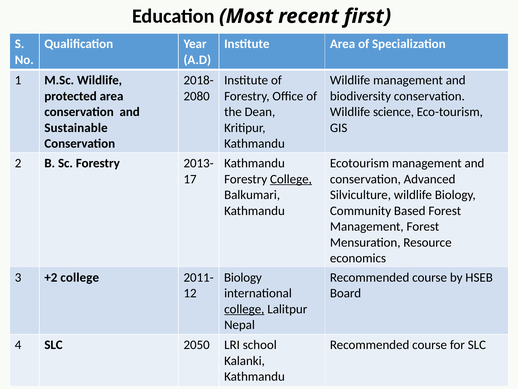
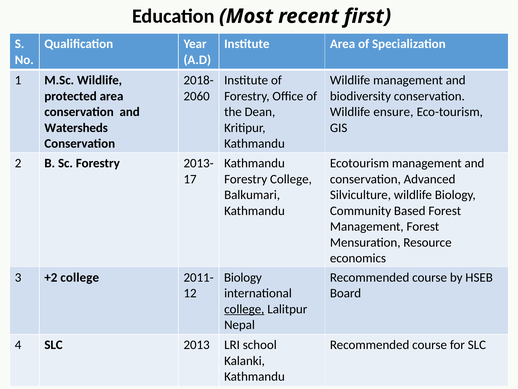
2080: 2080 -> 2060
science: science -> ensure
Sustainable: Sustainable -> Watersheds
College at (291, 179) underline: present -> none
2050: 2050 -> 2013
